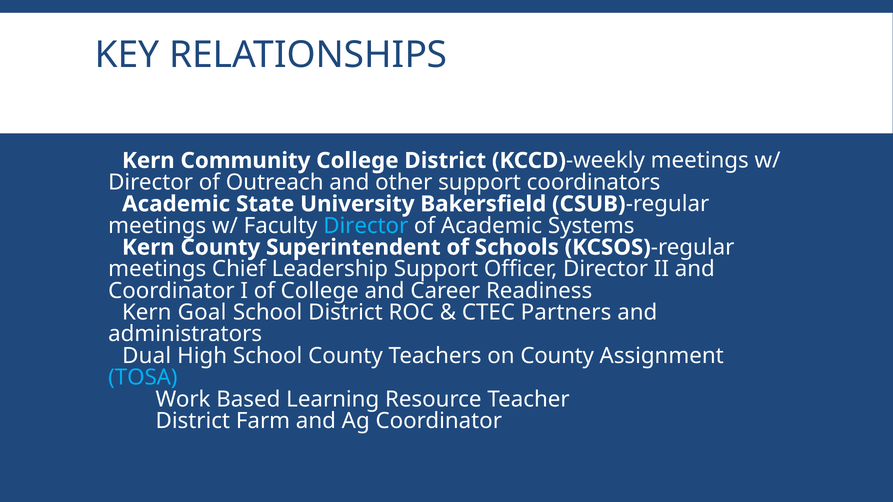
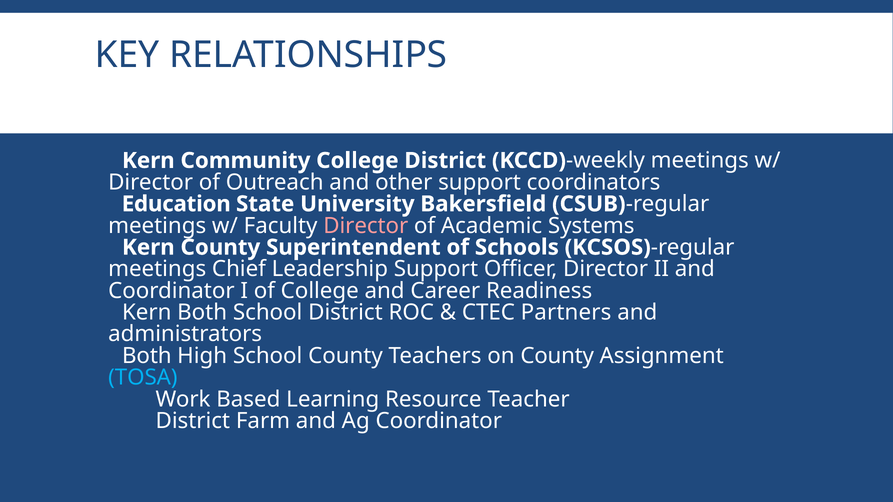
Academic at (176, 204): Academic -> Education
Director at (366, 226) colour: light blue -> pink
Kern Goal: Goal -> Both
Dual at (147, 356): Dual -> Both
